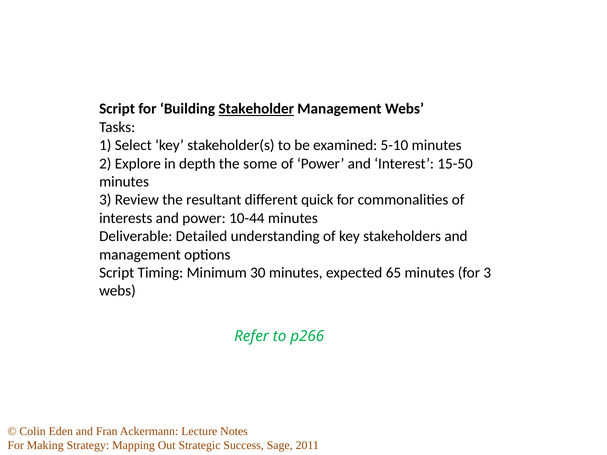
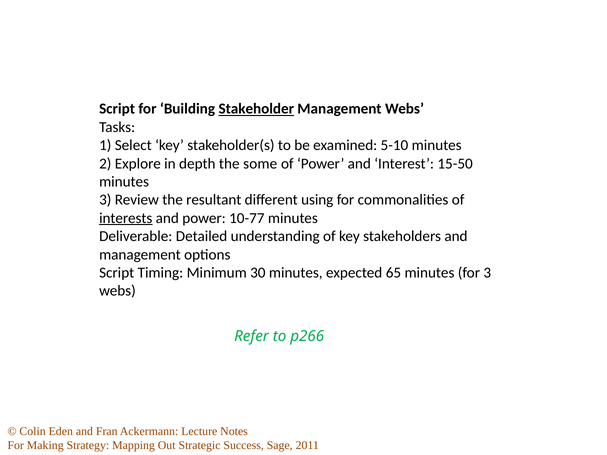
quick: quick -> using
interests underline: none -> present
10-44: 10-44 -> 10-77
